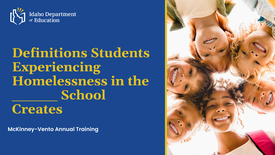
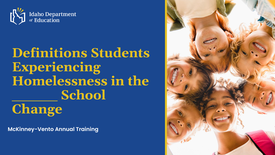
Creates: Creates -> Change
